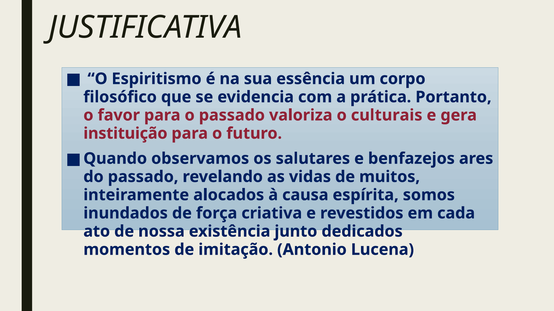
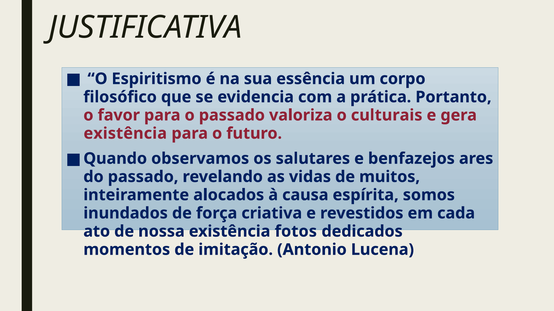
instituição at (125, 134): instituição -> existência
junto: junto -> fotos
